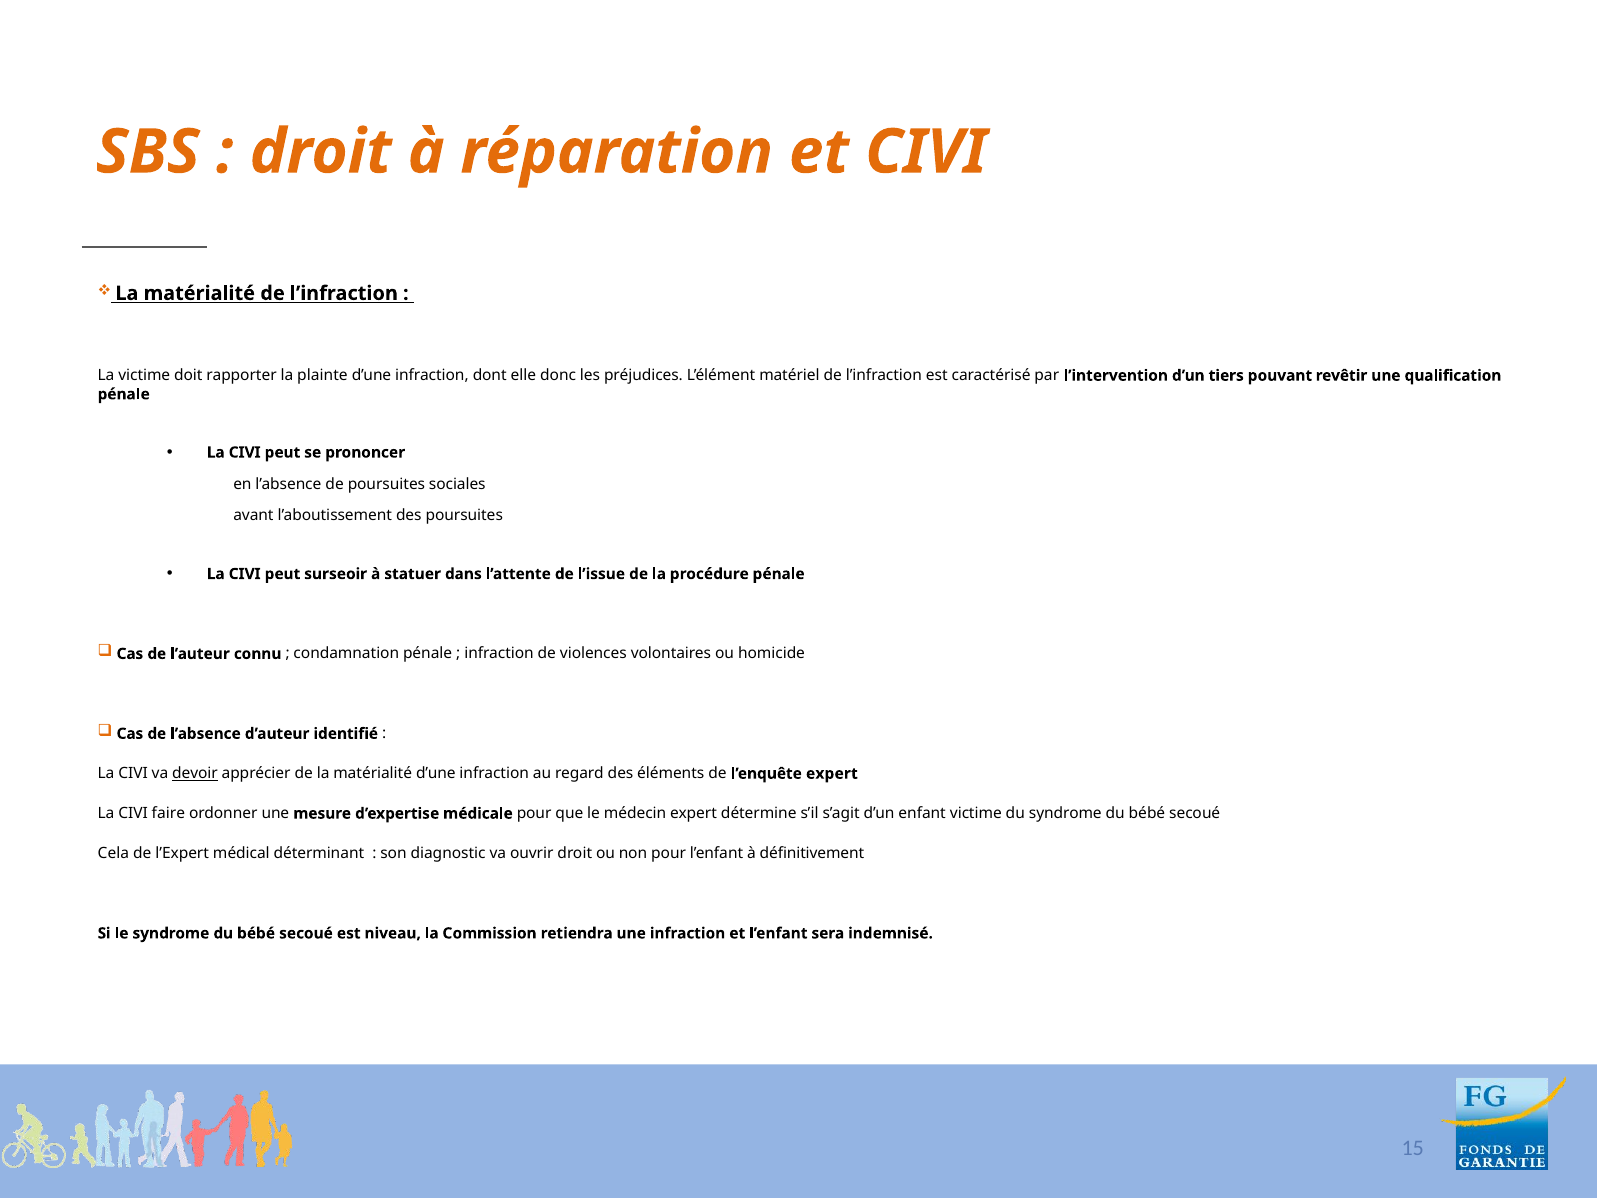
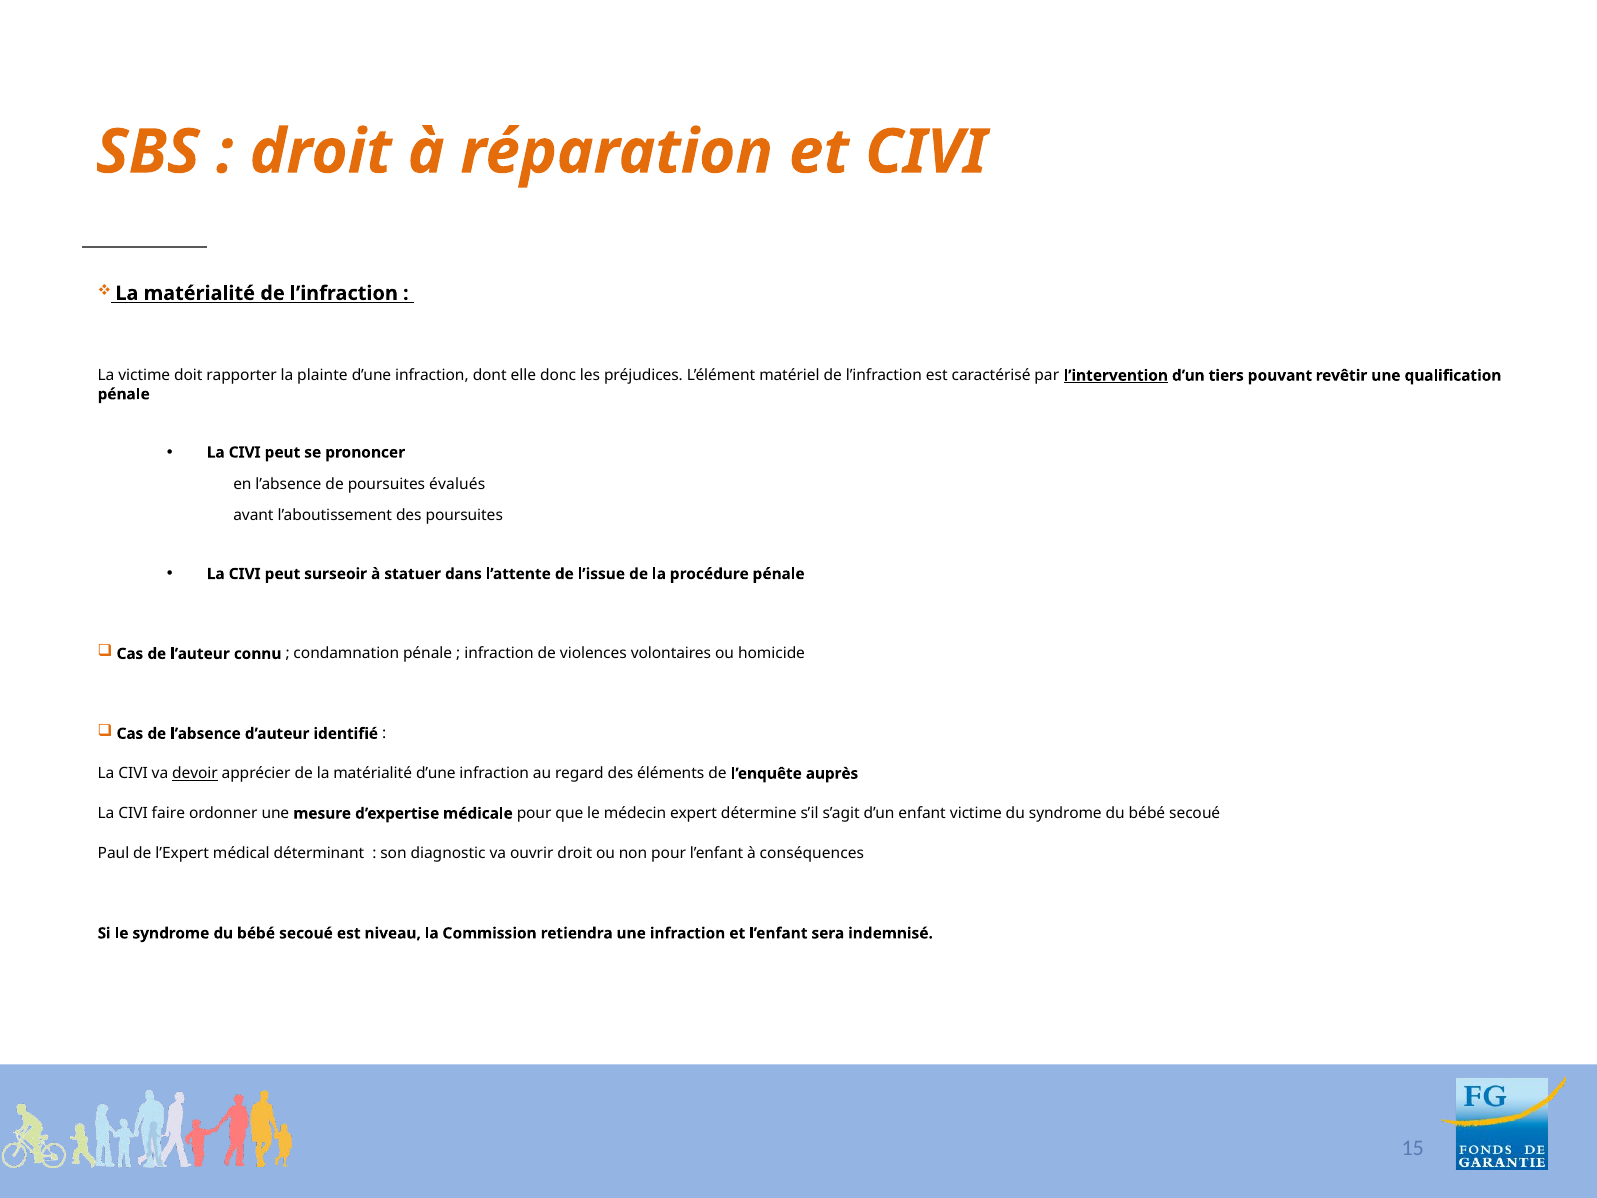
l’intervention underline: none -> present
sociales: sociales -> évalués
l’enquête expert: expert -> auprès
Cela: Cela -> Paul
définitivement: définitivement -> conséquences
